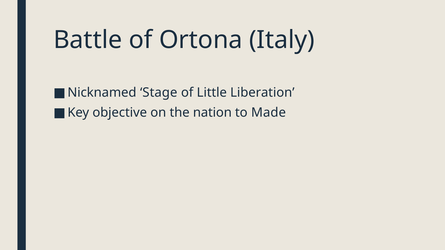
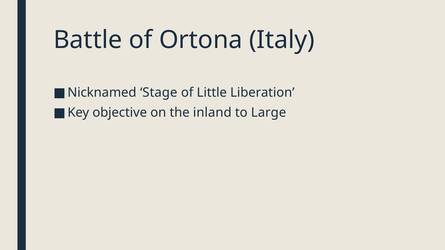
nation: nation -> inland
Made: Made -> Large
